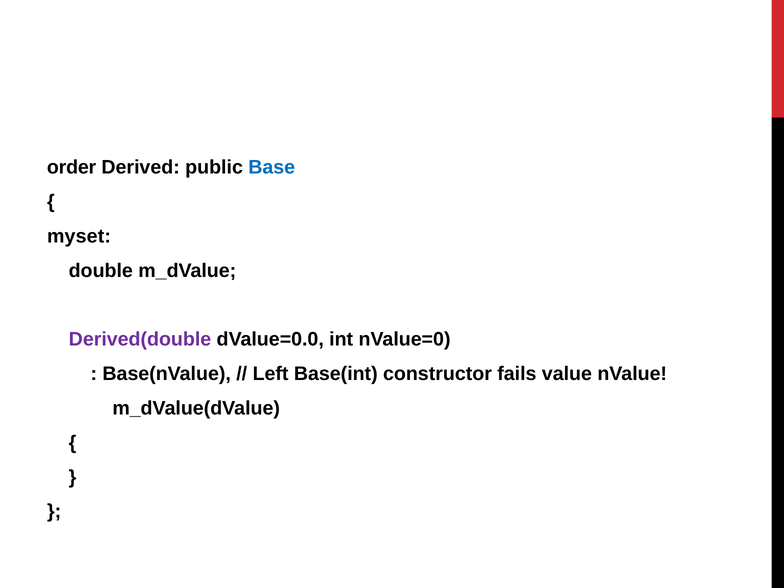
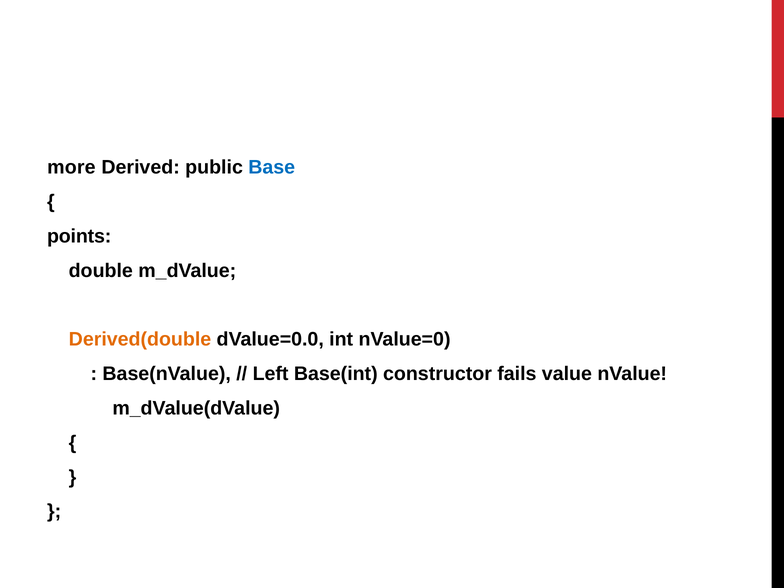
order: order -> more
myset: myset -> points
Derived(double colour: purple -> orange
